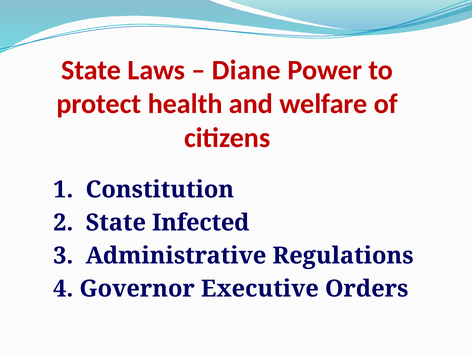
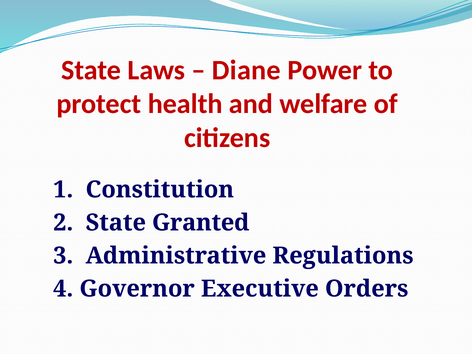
Infected: Infected -> Granted
